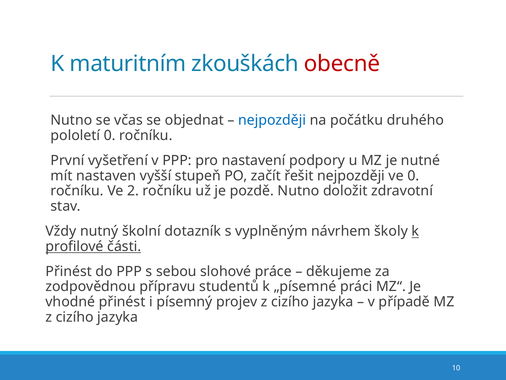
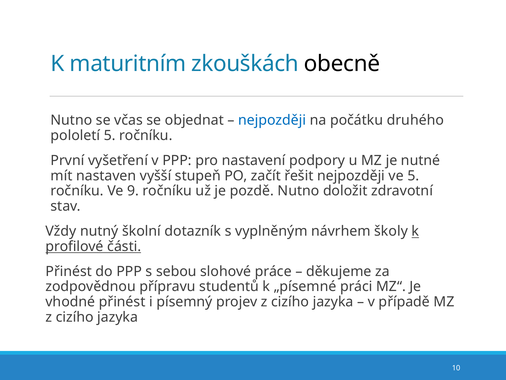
obecně colour: red -> black
pololetí 0: 0 -> 5
ve 0: 0 -> 5
2: 2 -> 9
